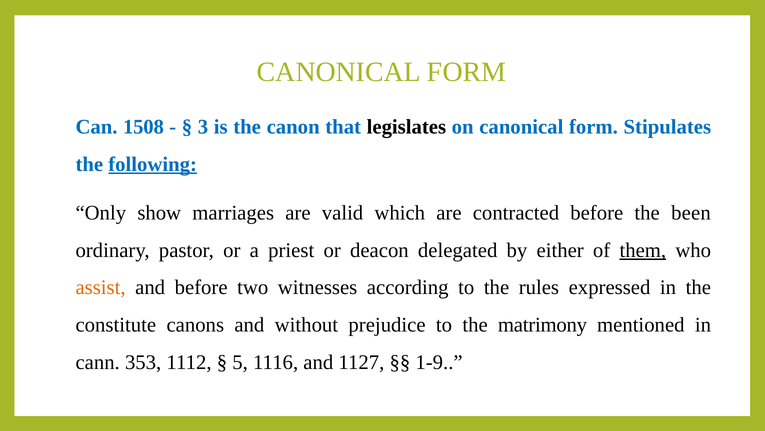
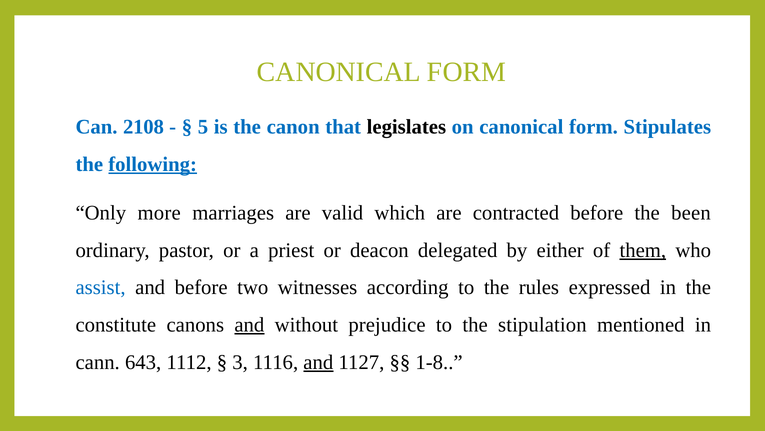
1508: 1508 -> 2108
3: 3 -> 5
show: show -> more
assist colour: orange -> blue
and at (249, 324) underline: none -> present
matrimony: matrimony -> stipulation
353: 353 -> 643
5: 5 -> 3
and at (318, 362) underline: none -> present
1-9: 1-9 -> 1-8
